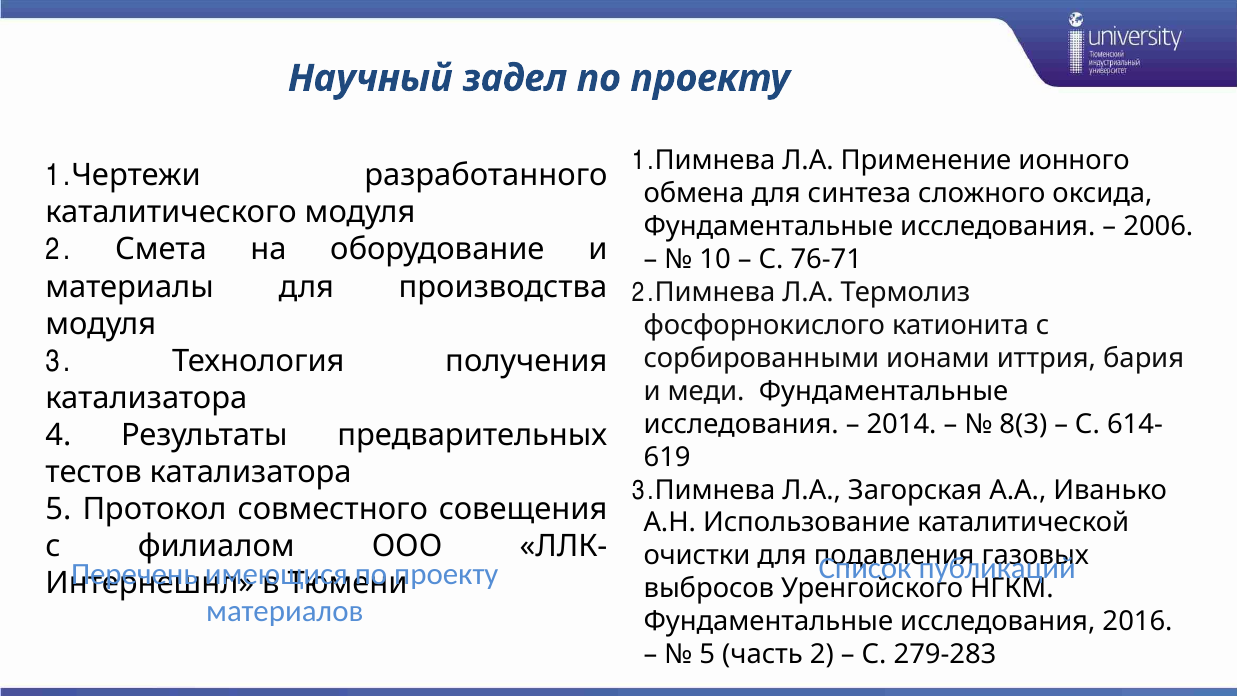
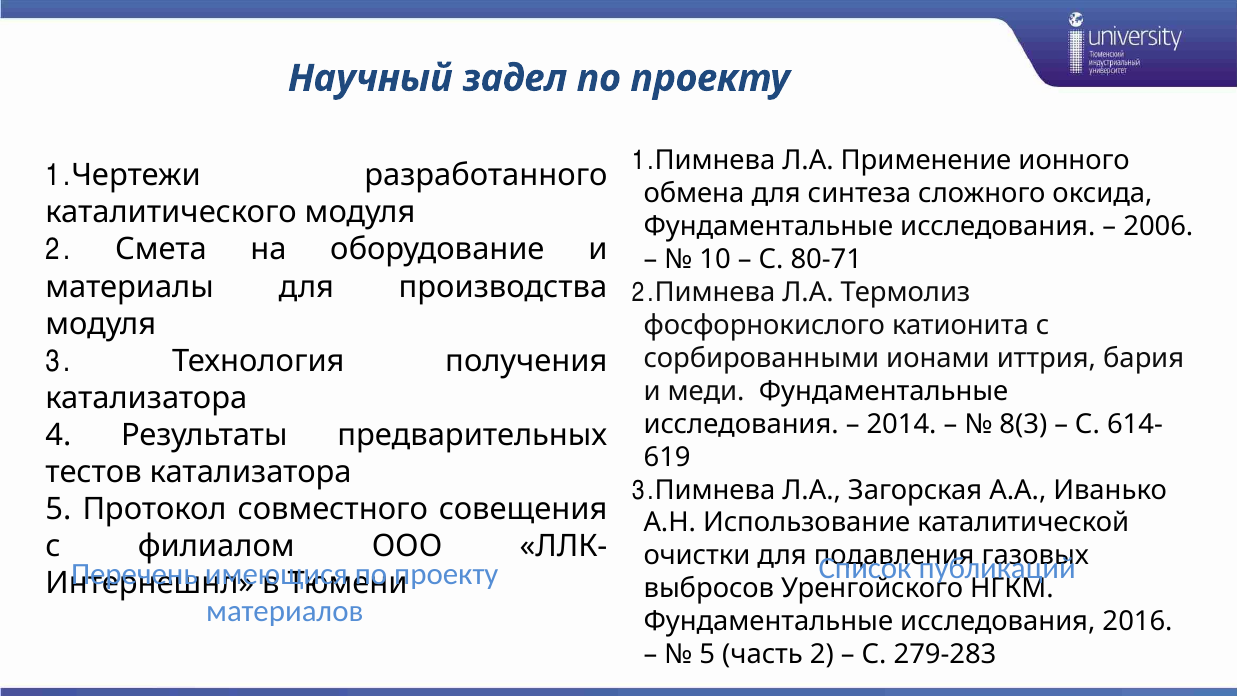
76-71: 76-71 -> 80-71
